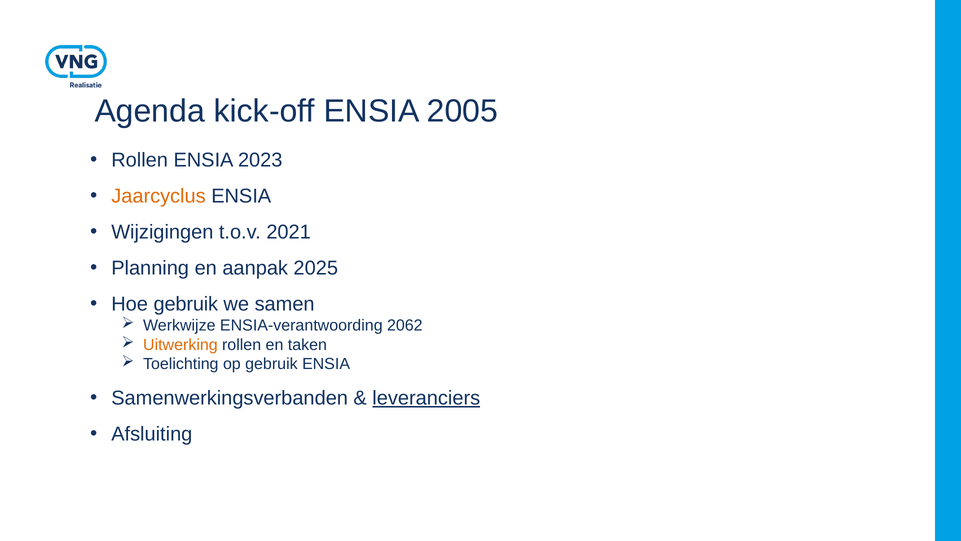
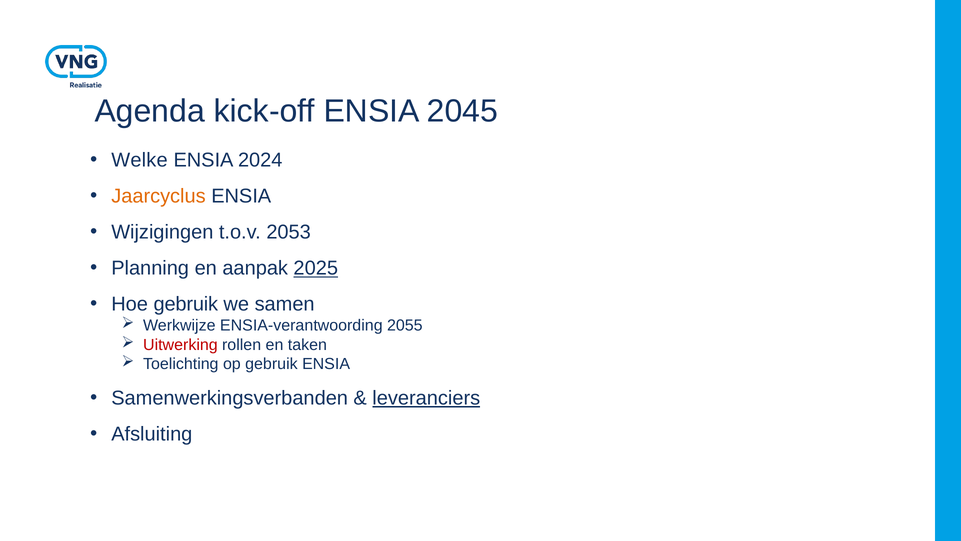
2005: 2005 -> 2045
Rollen at (140, 160): Rollen -> Welke
2023: 2023 -> 2024
2021: 2021 -> 2053
2025 underline: none -> present
2062: 2062 -> 2055
Uitwerking colour: orange -> red
